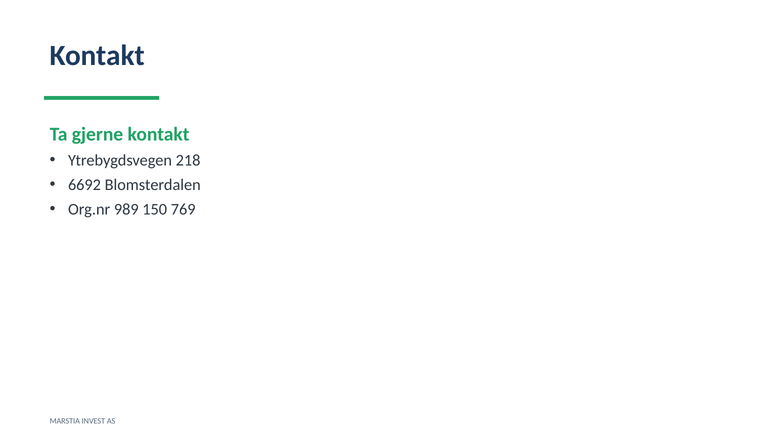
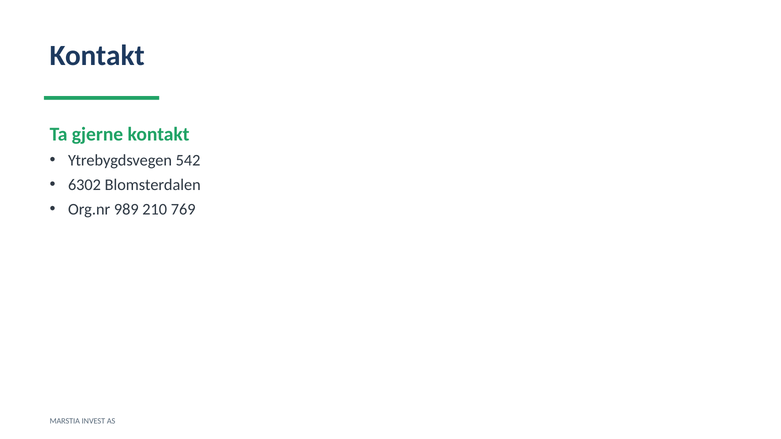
218: 218 -> 542
6692: 6692 -> 6302
150: 150 -> 210
